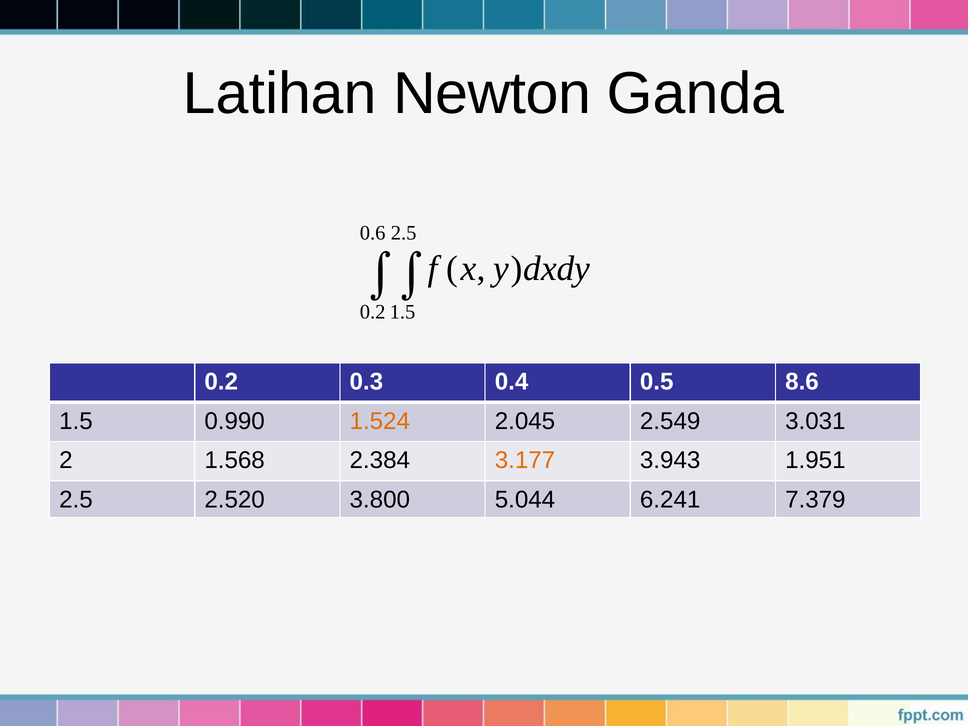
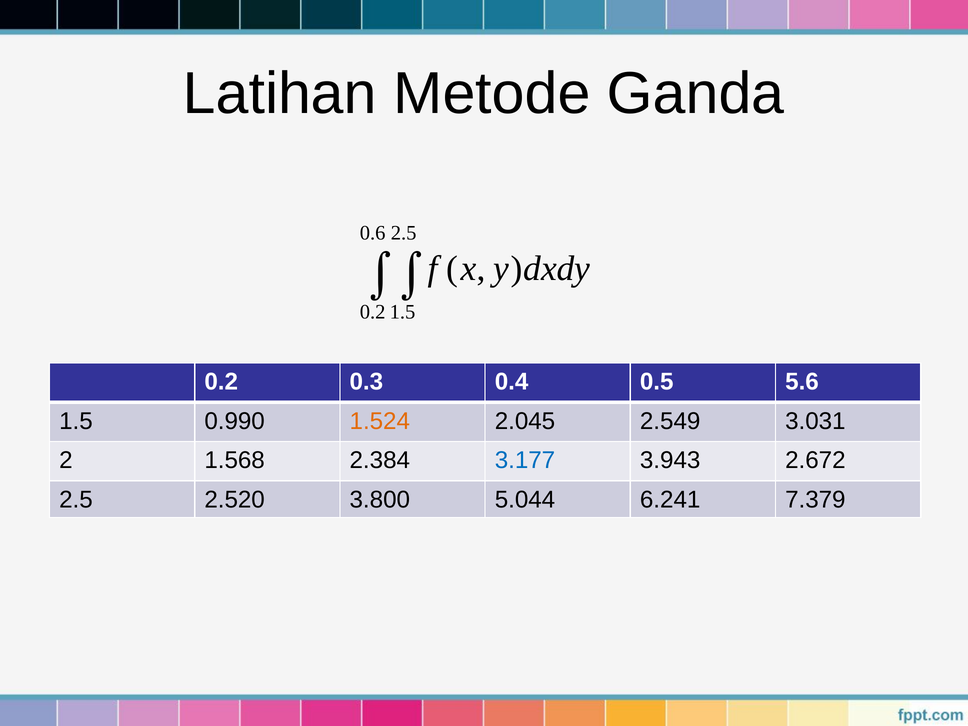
Newton: Newton -> Metode
8.6: 8.6 -> 5.6
3.177 colour: orange -> blue
1.951: 1.951 -> 2.672
